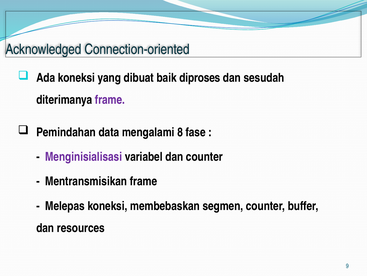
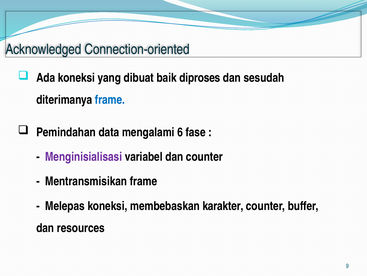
frame at (110, 100) colour: purple -> blue
8: 8 -> 6
segmen: segmen -> karakter
